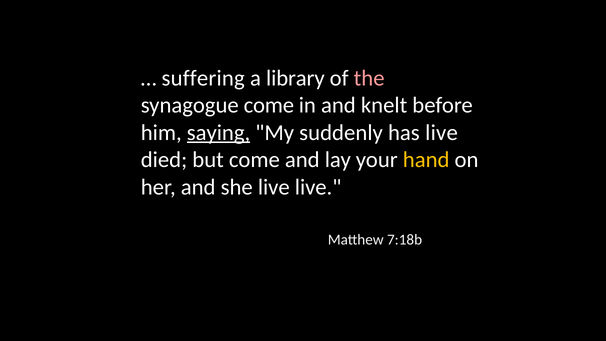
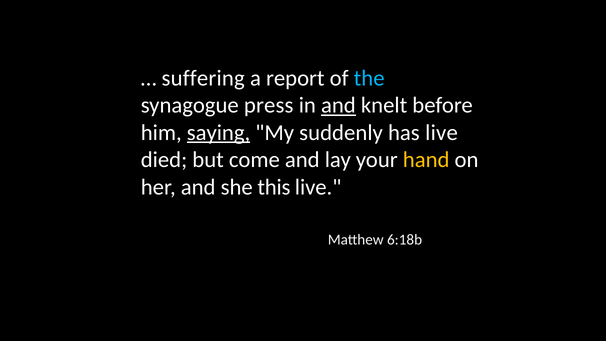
library: library -> report
the colour: pink -> light blue
synagogue come: come -> press
and at (338, 105) underline: none -> present
she live: live -> this
7:18b: 7:18b -> 6:18b
